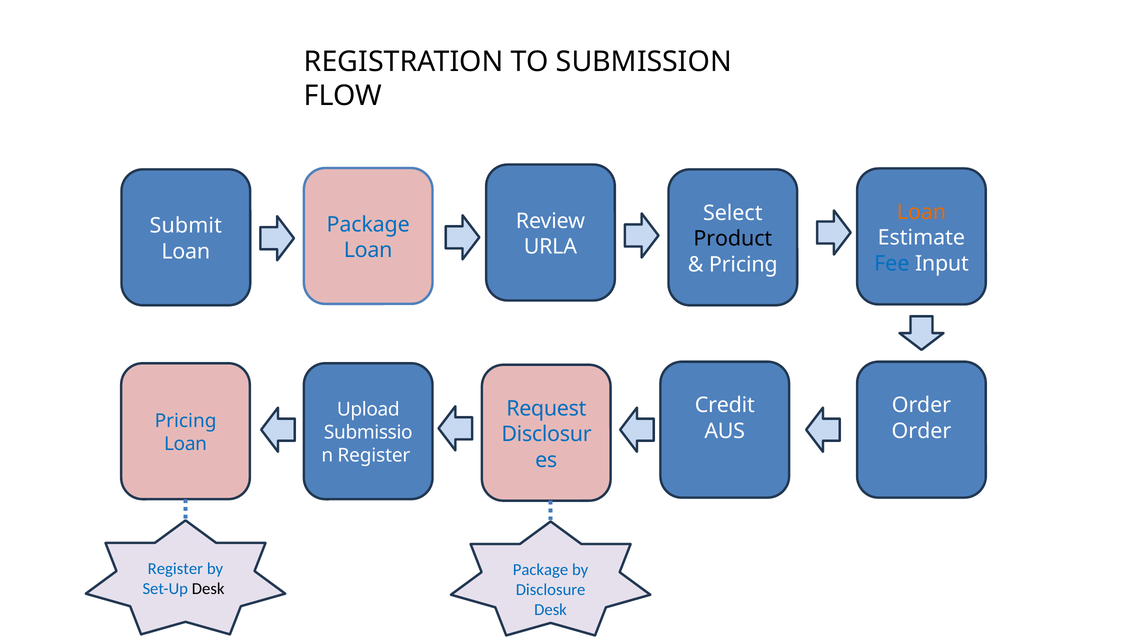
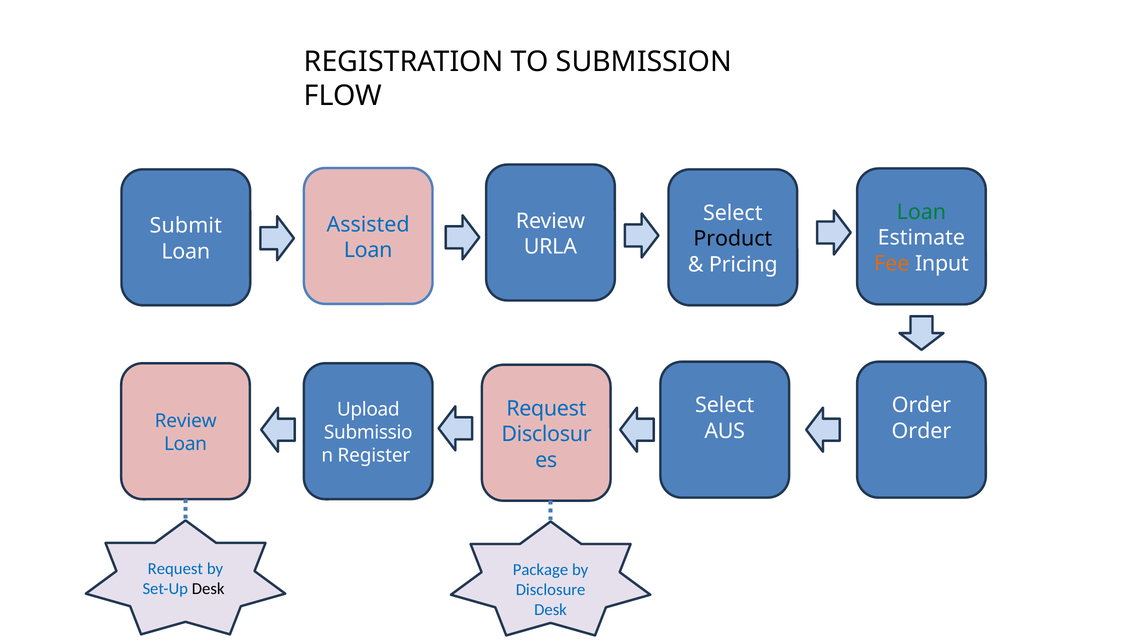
Loan at (921, 212) colour: orange -> green
Package at (368, 224): Package -> Assisted
Fee colour: blue -> orange
Credit at (725, 405): Credit -> Select
Pricing at (186, 421): Pricing -> Review
Register at (175, 568): Register -> Request
